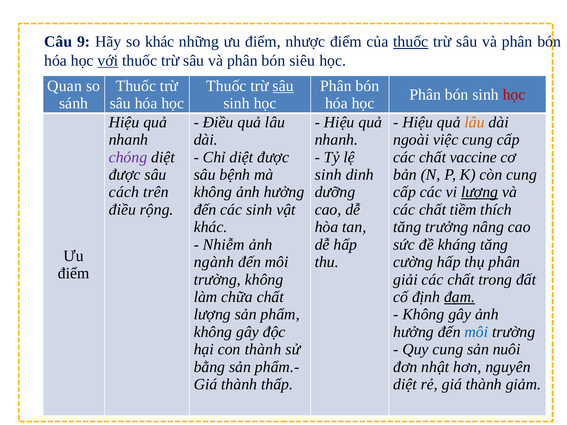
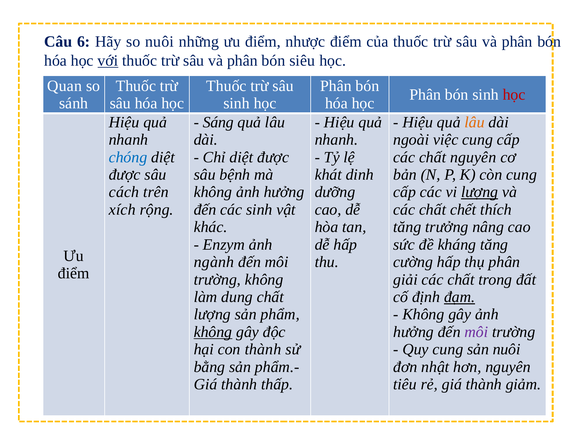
9: 9 -> 6
so khác: khác -> nuôi
thuốc at (411, 42) underline: present -> none
sâu at (283, 86) underline: present -> none
Điều at (218, 122): Điều -> Sáng
chóng colour: purple -> blue
chất vaccine: vaccine -> nguyên
sinh at (328, 175): sinh -> khát
điều at (122, 210): điều -> xích
tiềm: tiềm -> chết
Nhiễm: Nhiễm -> Enzym
chữa: chữa -> dung
không at (213, 332) underline: none -> present
môi at (476, 332) colour: blue -> purple
diệt at (405, 385): diệt -> tiêu
